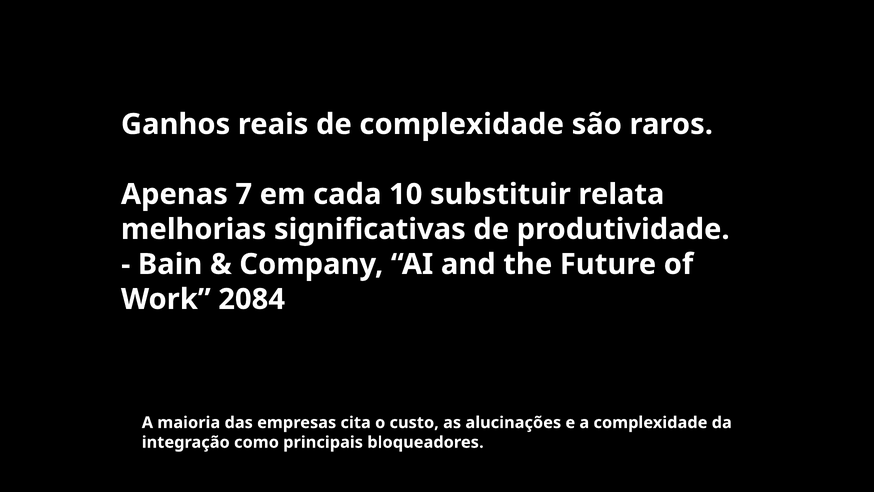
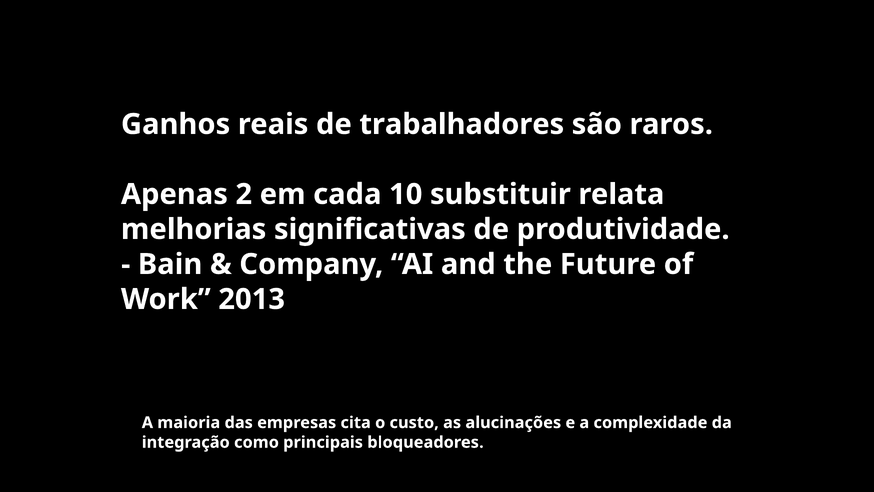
de complexidade: complexidade -> trabalhadores
7: 7 -> 2
2084: 2084 -> 2013
